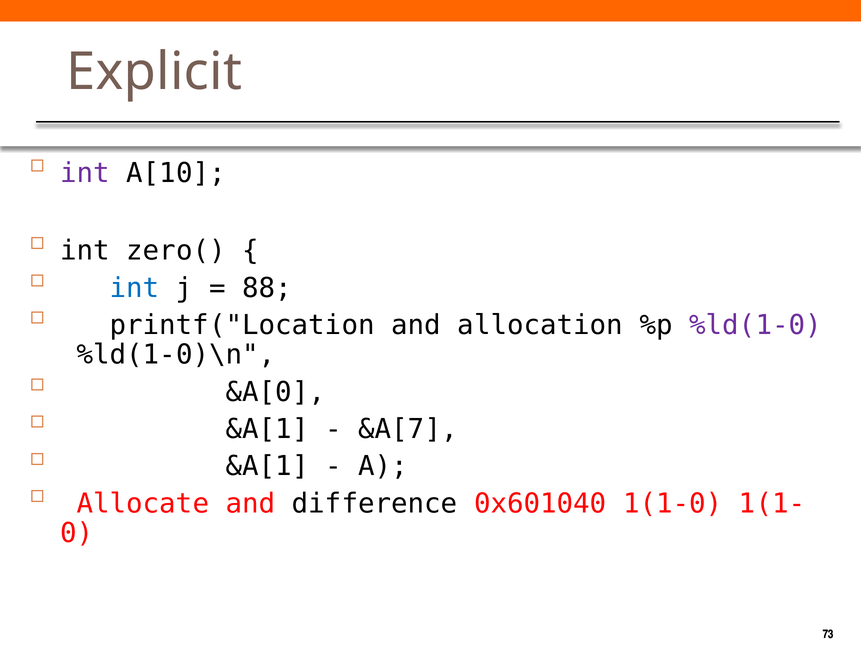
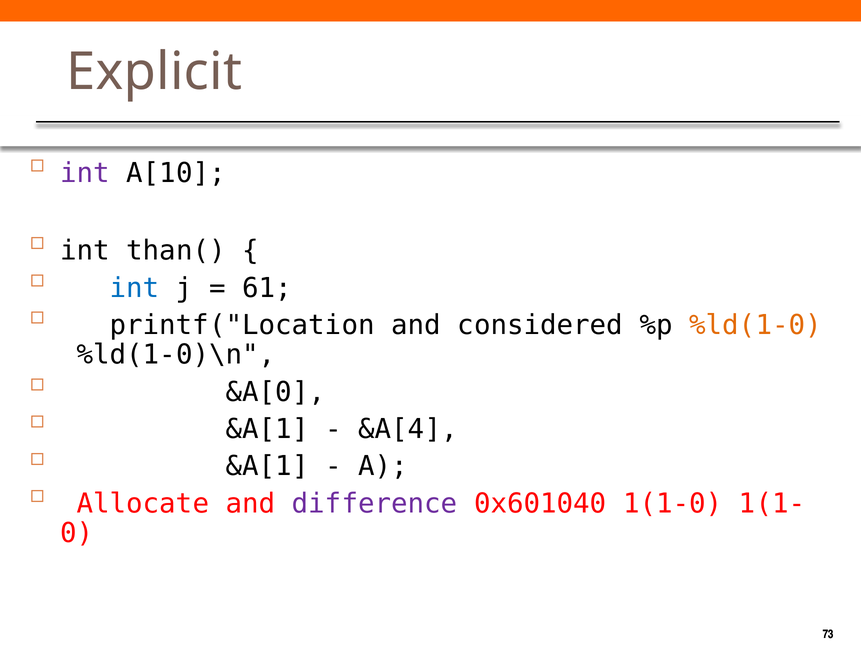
zero(: zero( -> than(
88: 88 -> 61
allocation: allocation -> considered
%ld(1-0 colour: purple -> orange
&A[7: &A[7 -> &A[4
difference colour: black -> purple
